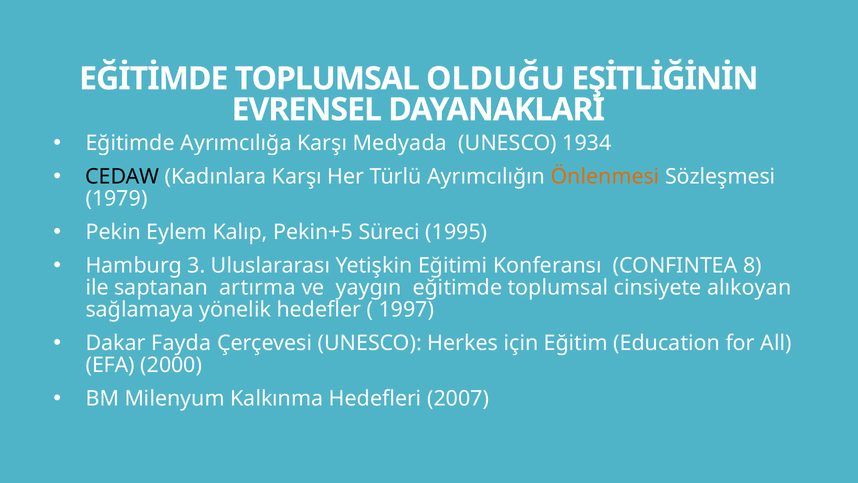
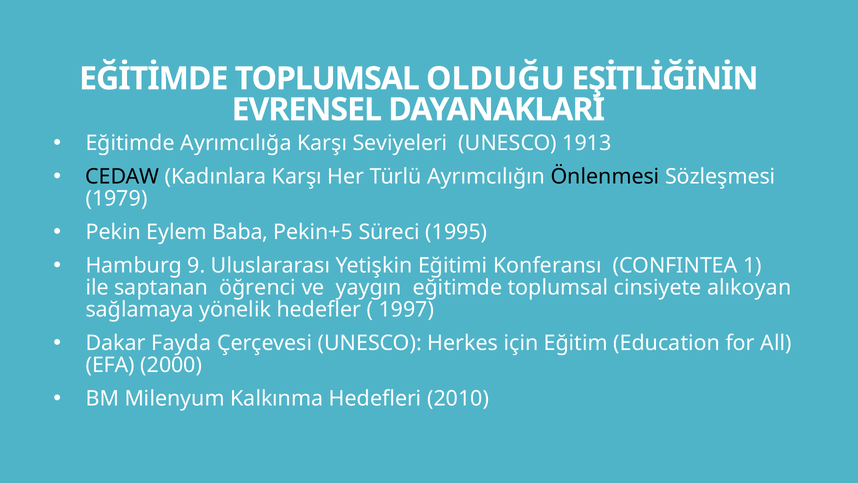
Medyada: Medyada -> Seviyeleri
1934: 1934 -> 1913
Önlenmesi colour: orange -> black
Kalıp: Kalıp -> Baba
3: 3 -> 9
8: 8 -> 1
artırma: artırma -> öğrenci
2007: 2007 -> 2010
